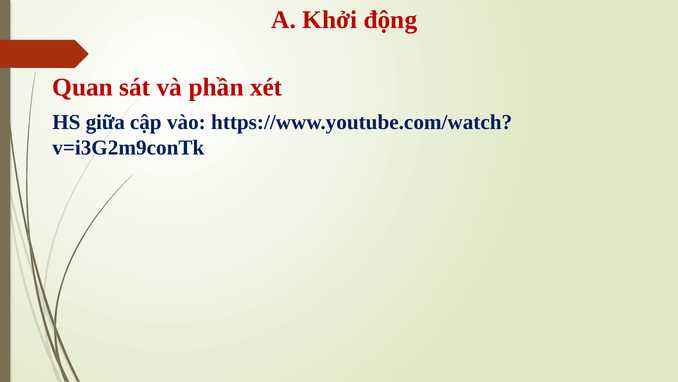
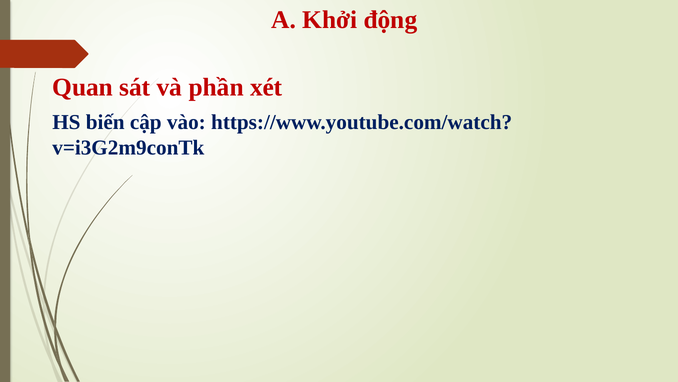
giữa: giữa -> biến
